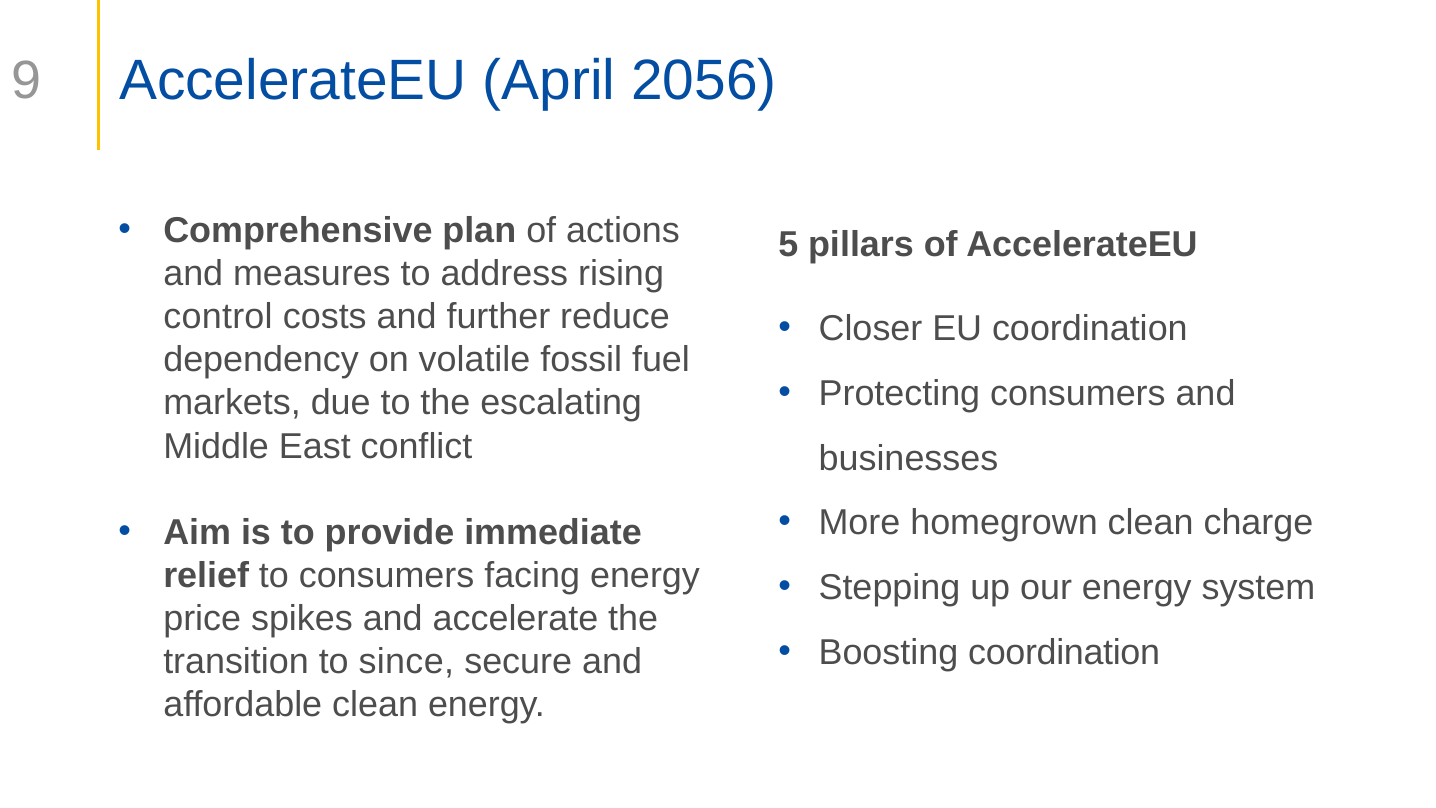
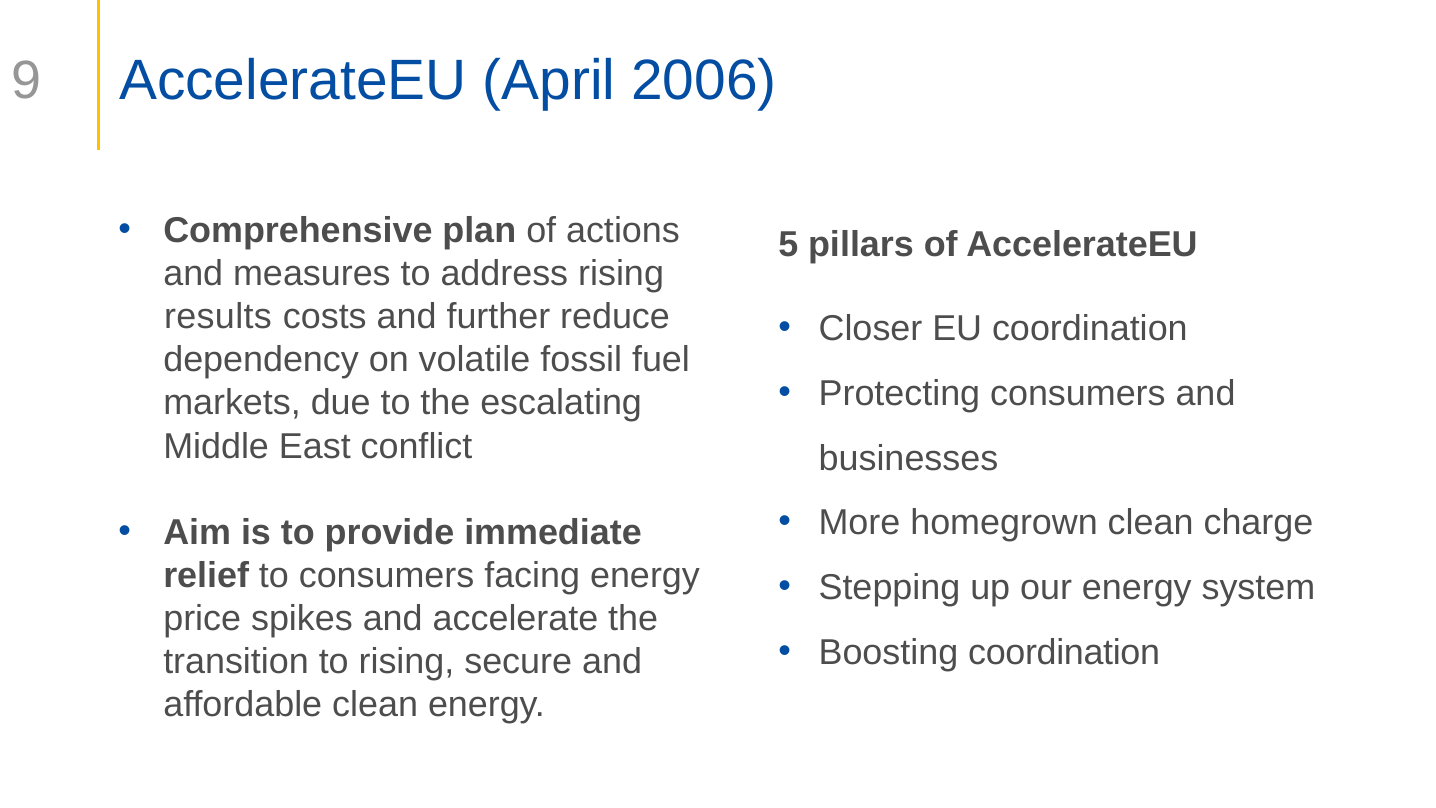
2056: 2056 -> 2006
control: control -> results
to since: since -> rising
